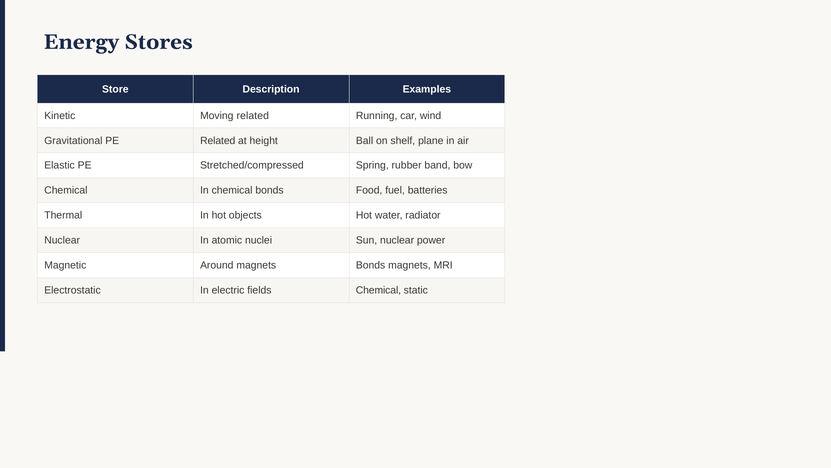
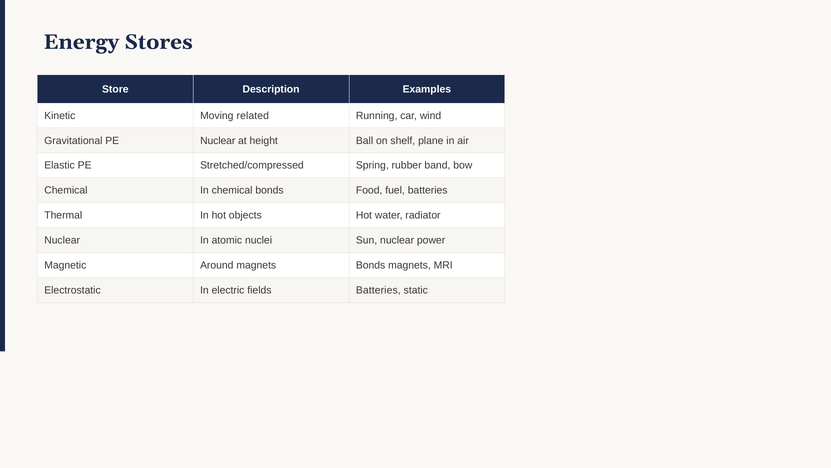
PE Related: Related -> Nuclear
fields Chemical: Chemical -> Batteries
